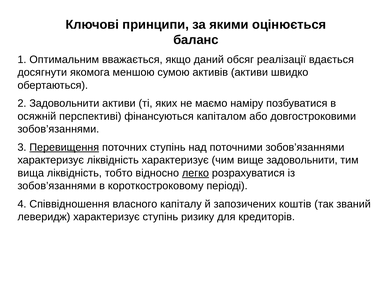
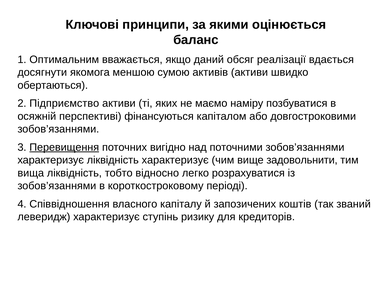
2 Задовольнити: Задовольнити -> Підприємство
поточних ступінь: ступінь -> вигідно
легко underline: present -> none
